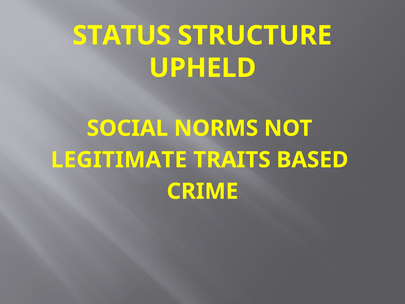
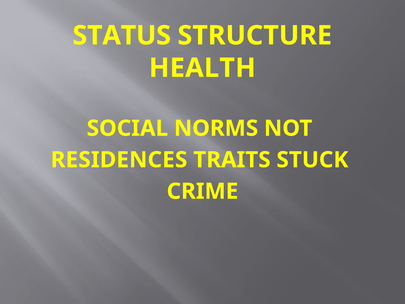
UPHELD: UPHELD -> HEALTH
LEGITIMATE: LEGITIMATE -> RESIDENCES
BASED: BASED -> STUCK
